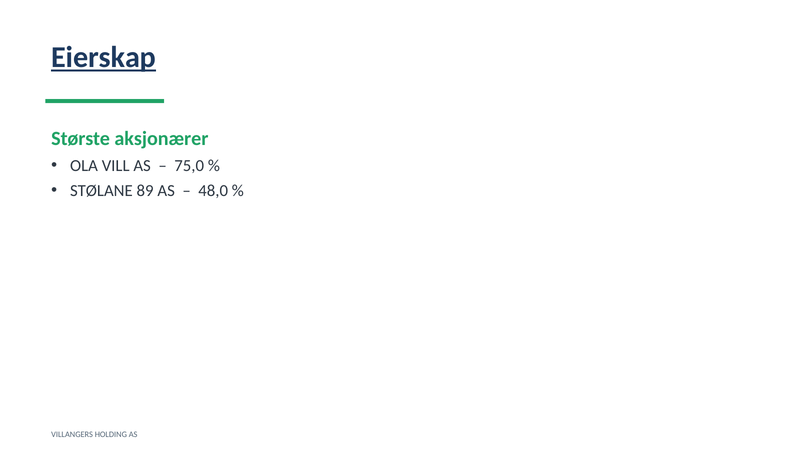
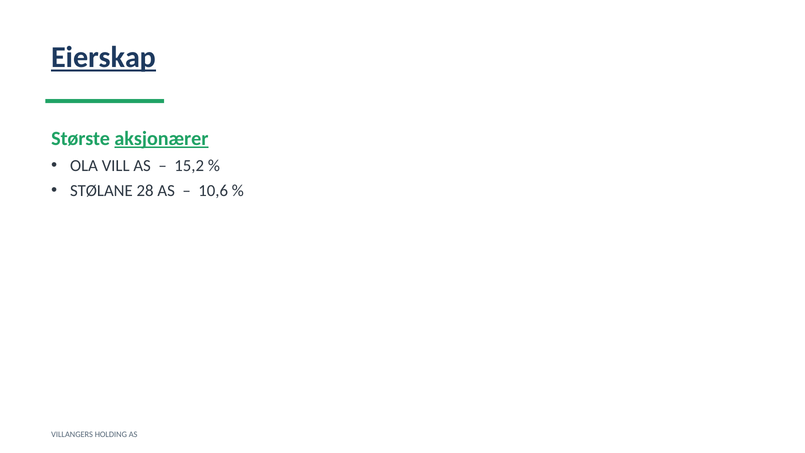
aksjonærer underline: none -> present
75,0: 75,0 -> 15,2
89: 89 -> 28
48,0: 48,0 -> 10,6
